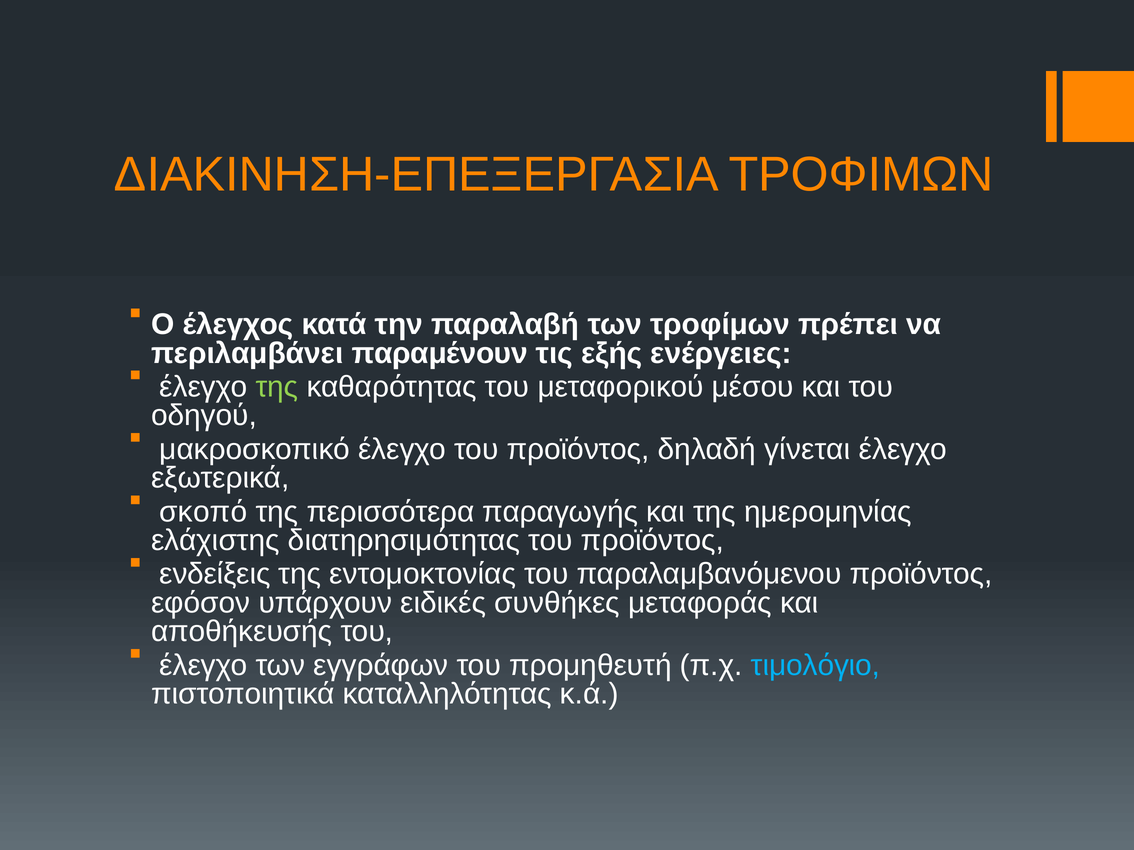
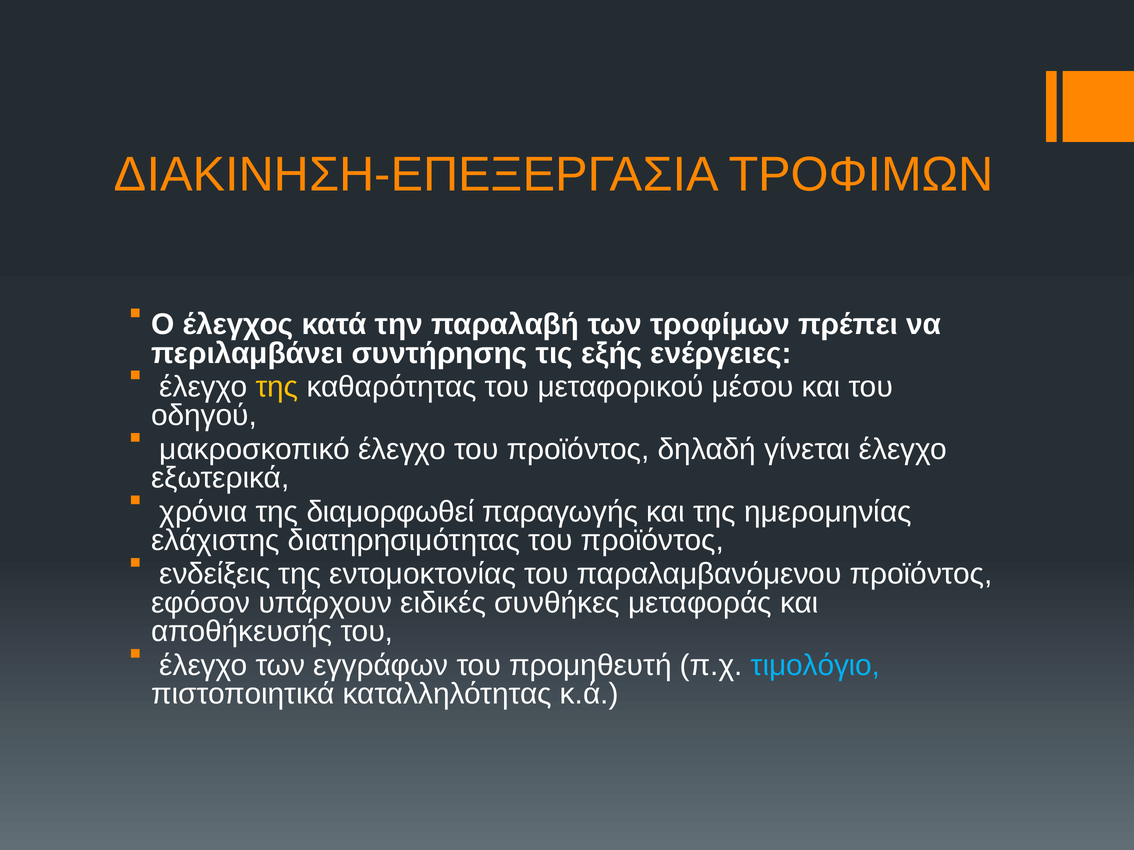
παραμένουν: παραμένουν -> συντήρησης
της at (277, 387) colour: light green -> yellow
σκοπό: σκοπό -> χρόνια
περισσότερα: περισσότερα -> διαμορφωθεί
